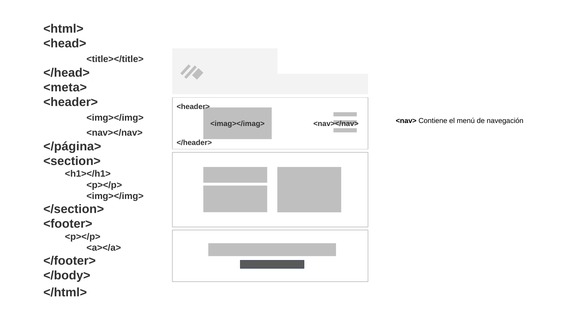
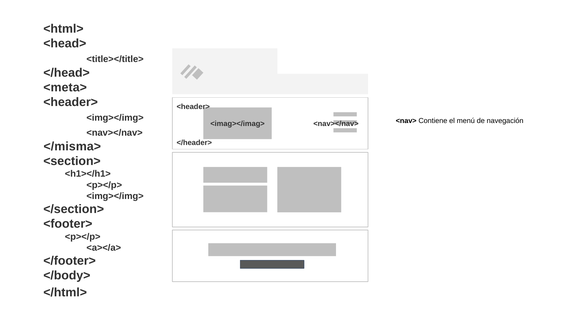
</página>: </página> -> </misma>
